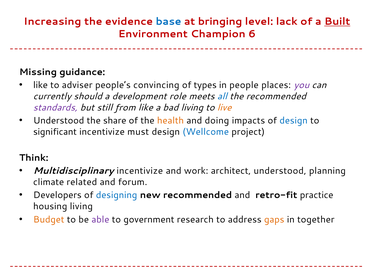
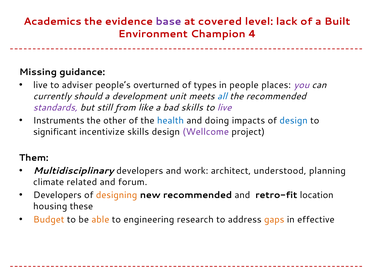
Increasing: Increasing -> Academics
base colour: blue -> purple
bringing: bringing -> covered
Built underline: present -> none
6: 6 -> 4
like at (40, 85): like -> live
convincing: convincing -> overturned
role: role -> unit
bad living: living -> skills
live at (224, 108) colour: orange -> purple
Understood at (59, 121): Understood -> Instruments
share: share -> other
health colour: orange -> blue
incentivize must: must -> skills
Wellcome colour: blue -> purple
Think: Think -> Them
Multidisciplinary incentivize: incentivize -> developers
designing colour: blue -> orange
practice: practice -> location
housing living: living -> these
able colour: purple -> orange
government: government -> engineering
together: together -> effective
